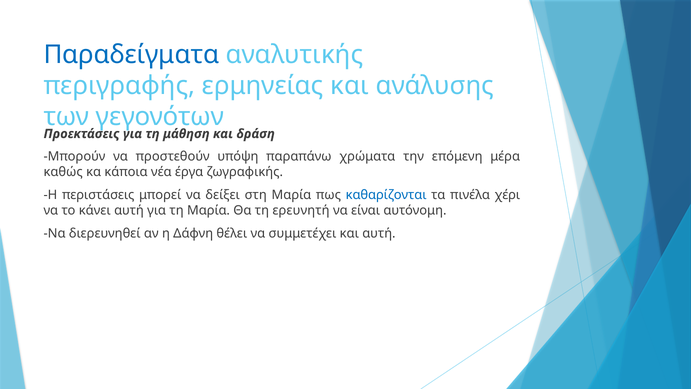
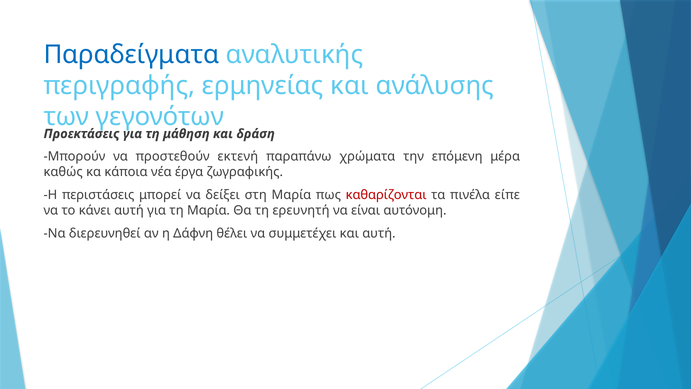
υπόψη: υπόψη -> εκτενή
καθαρίζονται colour: blue -> red
χέρι: χέρι -> είπε
